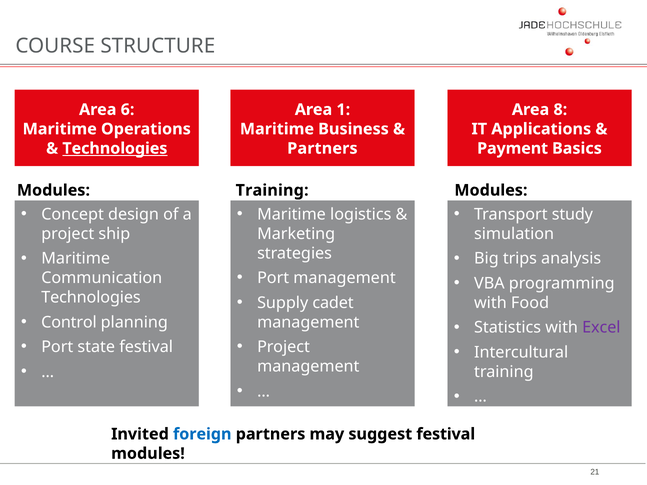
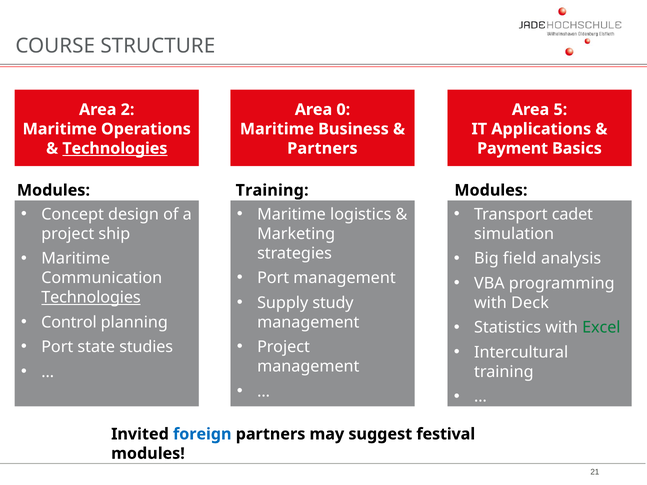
6: 6 -> 2
1: 1 -> 0
8: 8 -> 5
study: study -> cadet
trips: trips -> field
Technologies at (91, 298) underline: none -> present
cadet: cadet -> study
Food: Food -> Deck
Excel colour: purple -> green
state festival: festival -> studies
